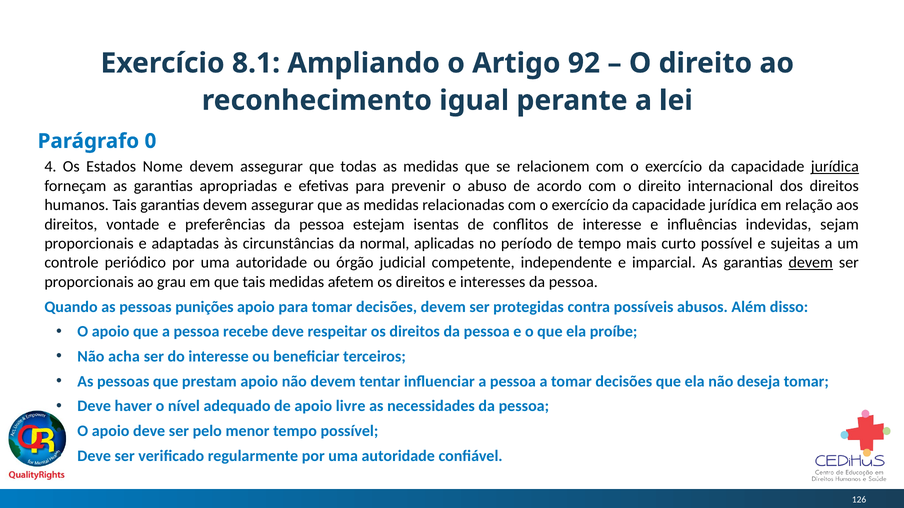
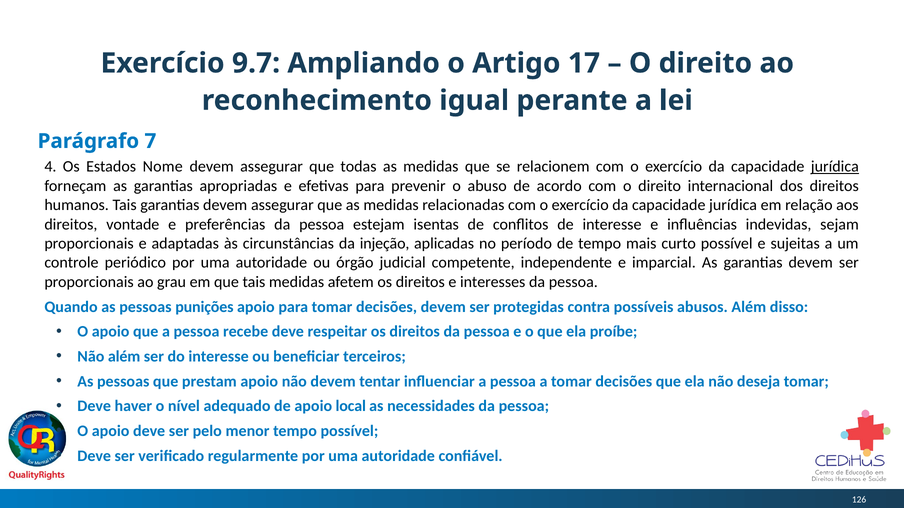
8.1: 8.1 -> 9.7
92: 92 -> 17
0: 0 -> 7
normal: normal -> injeção
devem at (811, 263) underline: present -> none
Não acha: acha -> além
livre: livre -> local
